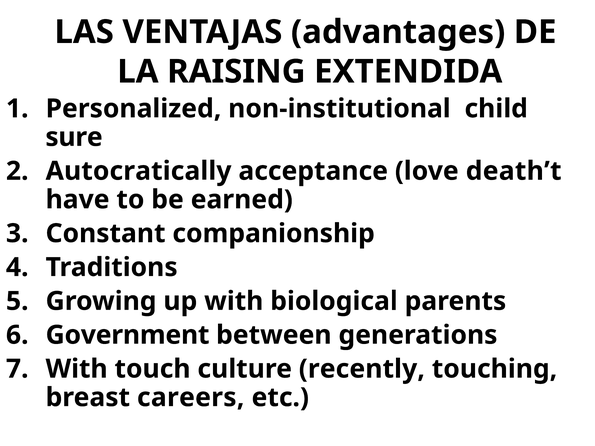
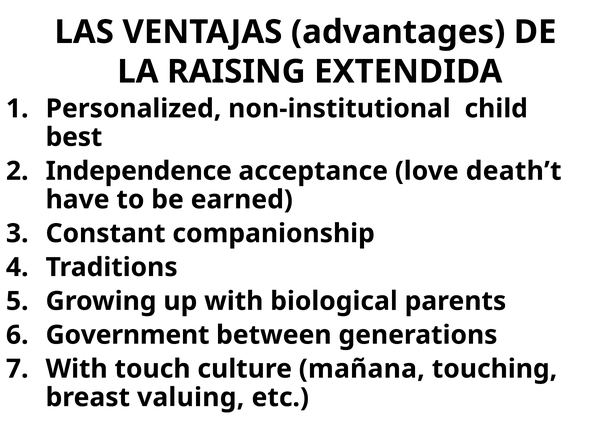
sure: sure -> best
Autocratically: Autocratically -> Independence
recently: recently -> mañana
careers: careers -> valuing
